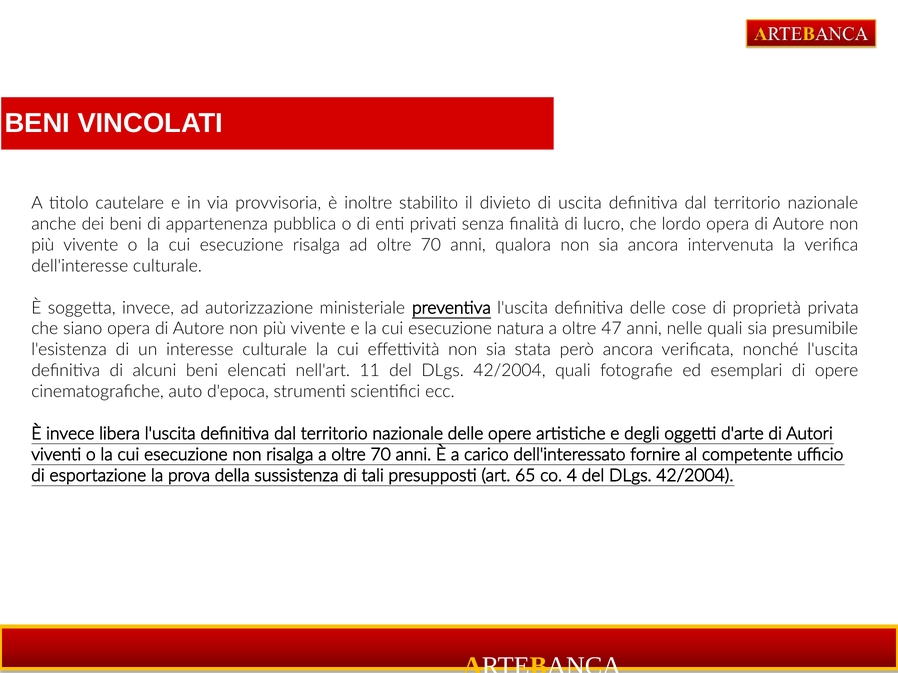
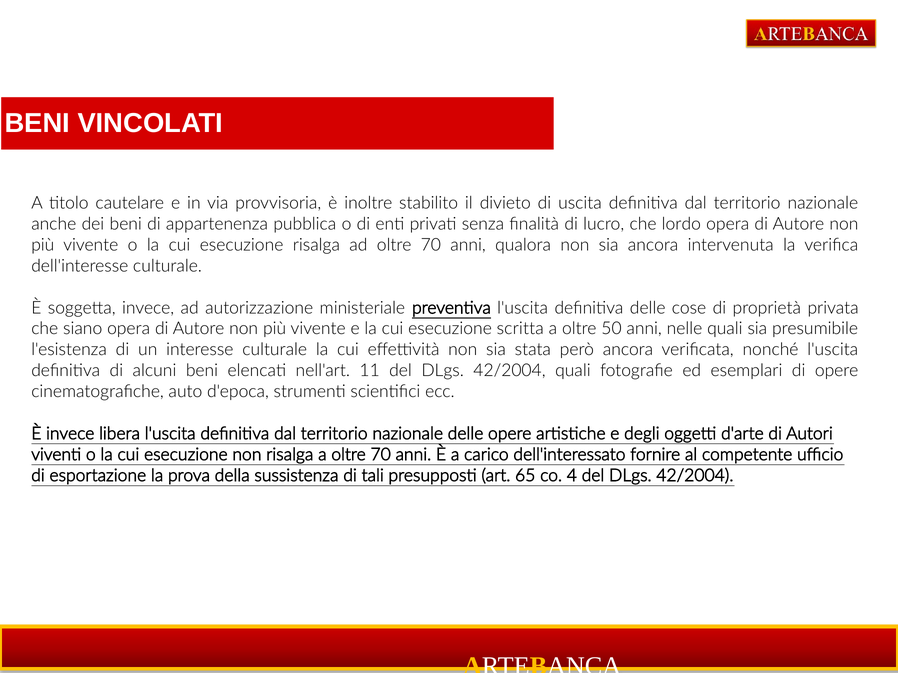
natura: natura -> scritta
47: 47 -> 50
